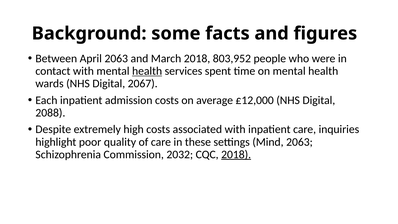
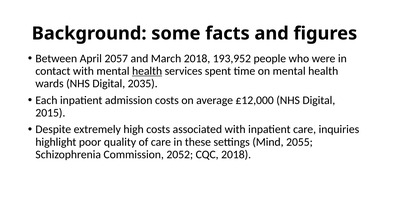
April 2063: 2063 -> 2057
803,952: 803,952 -> 193,952
2067: 2067 -> 2035
2088: 2088 -> 2015
Mind 2063: 2063 -> 2055
2032: 2032 -> 2052
2018 at (236, 154) underline: present -> none
